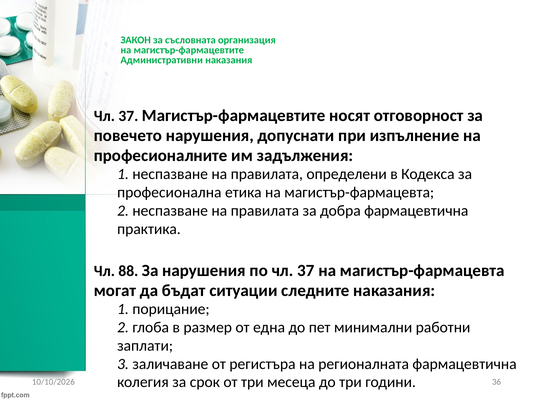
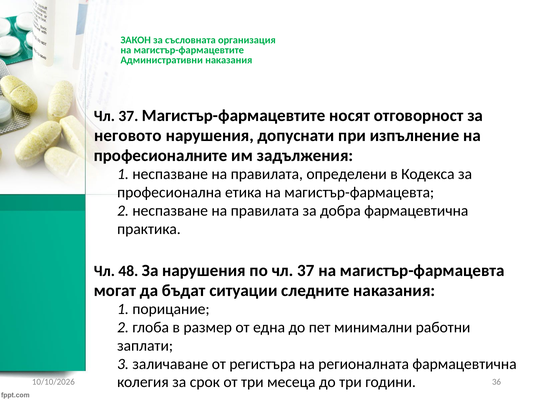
повечето: повечето -> неговото
88: 88 -> 48
